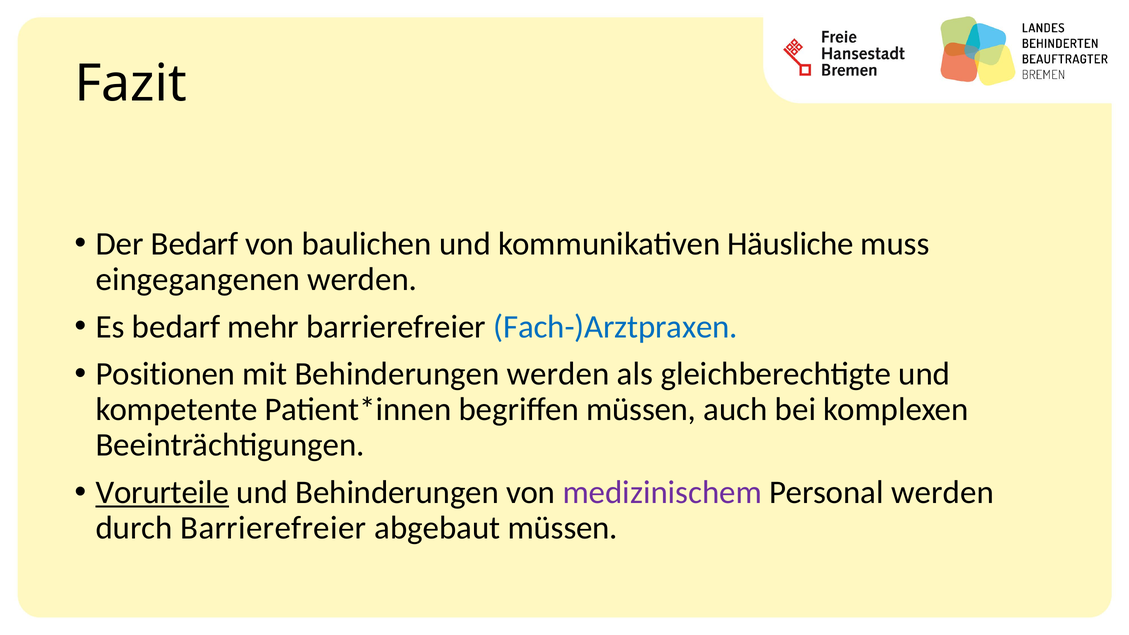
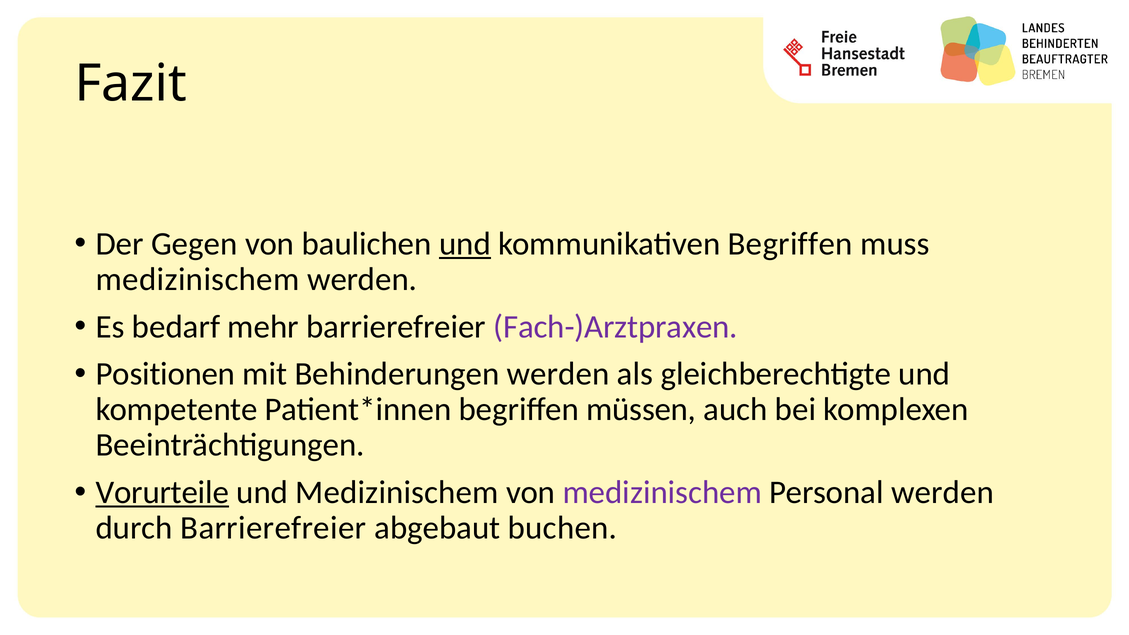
Der Bedarf: Bedarf -> Gegen
und at (465, 244) underline: none -> present
kommunikativen Häusliche: Häusliche -> Begriffen
eingegangenen at (198, 279): eingegangenen -> medizinischem
Fach-)Arztpraxen colour: blue -> purple
und Behinderungen: Behinderungen -> Medizinischem
abgebaut müssen: müssen -> buchen
